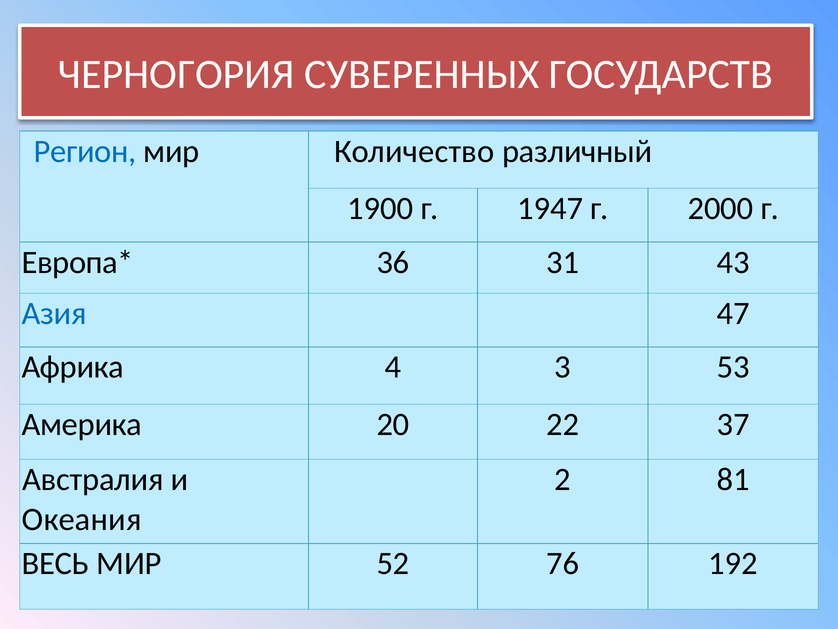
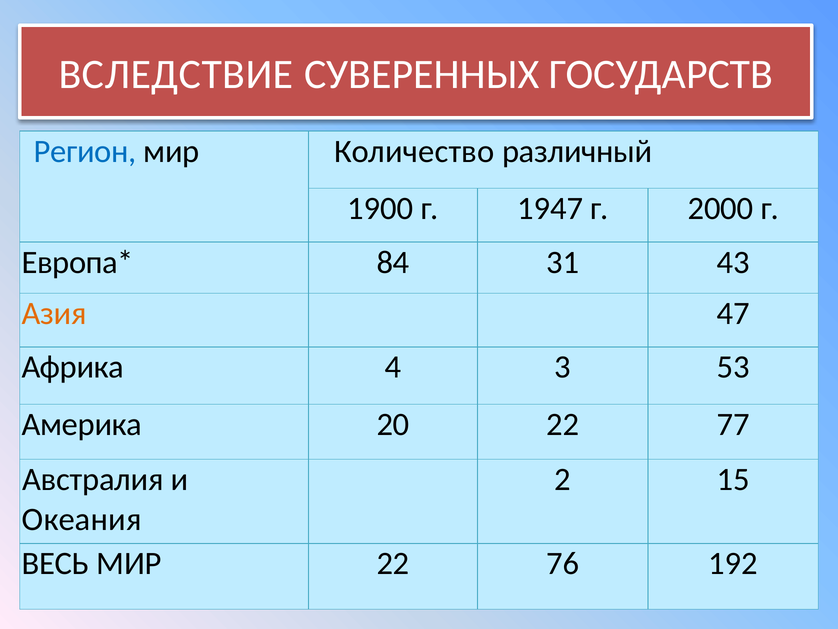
ЧЕРНОГОРИЯ: ЧЕРНОГОРИЯ -> ВСЛЕДСТВИЕ
36: 36 -> 84
Азия colour: blue -> orange
37: 37 -> 77
81: 81 -> 15
МИР 52: 52 -> 22
